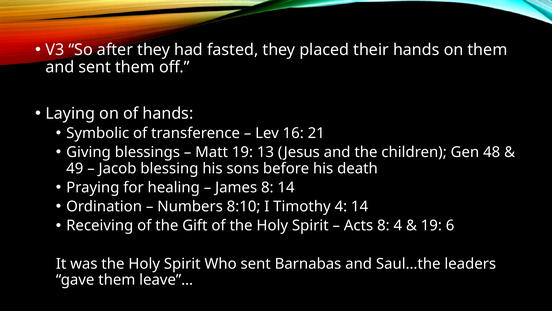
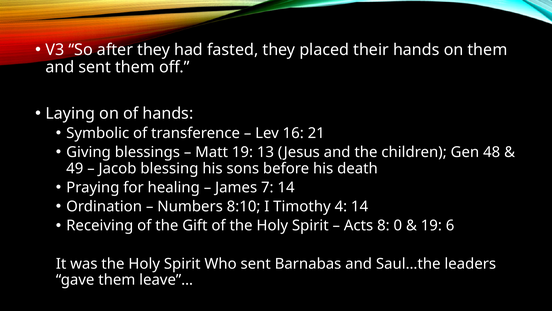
James 8: 8 -> 7
8 4: 4 -> 0
